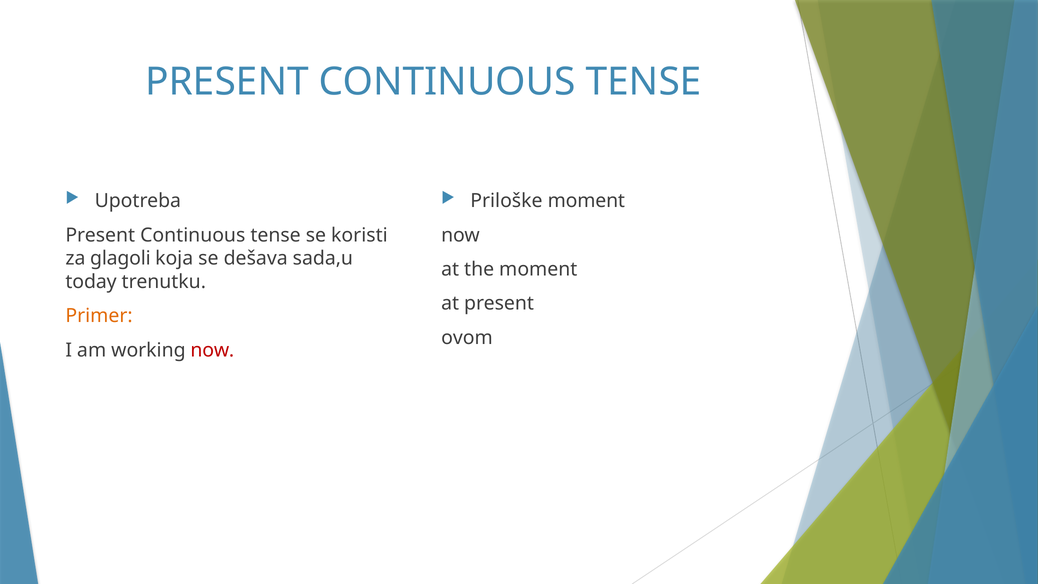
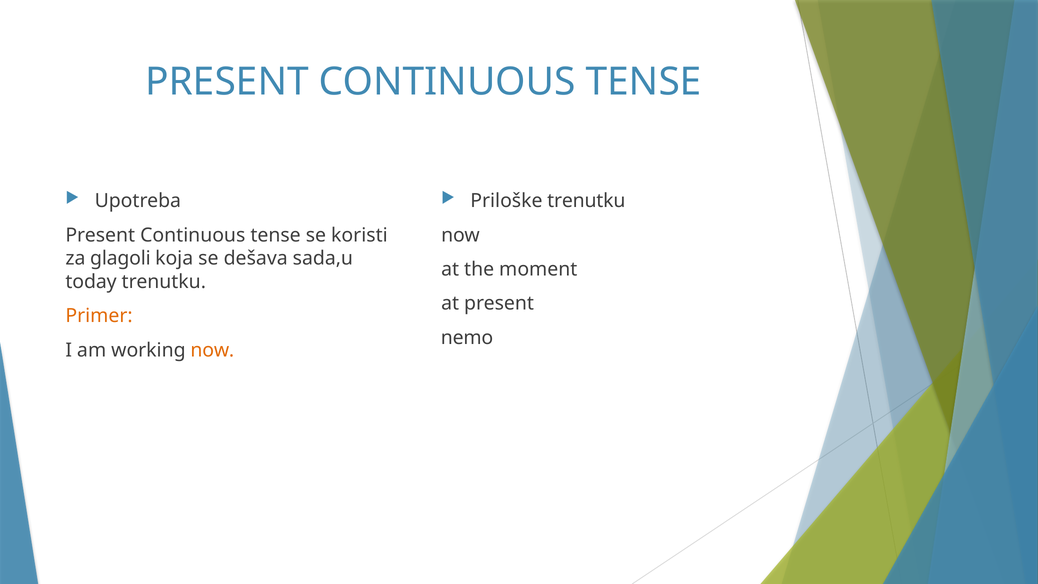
Priloške moment: moment -> trenutku
ovom: ovom -> nemo
now at (212, 350) colour: red -> orange
